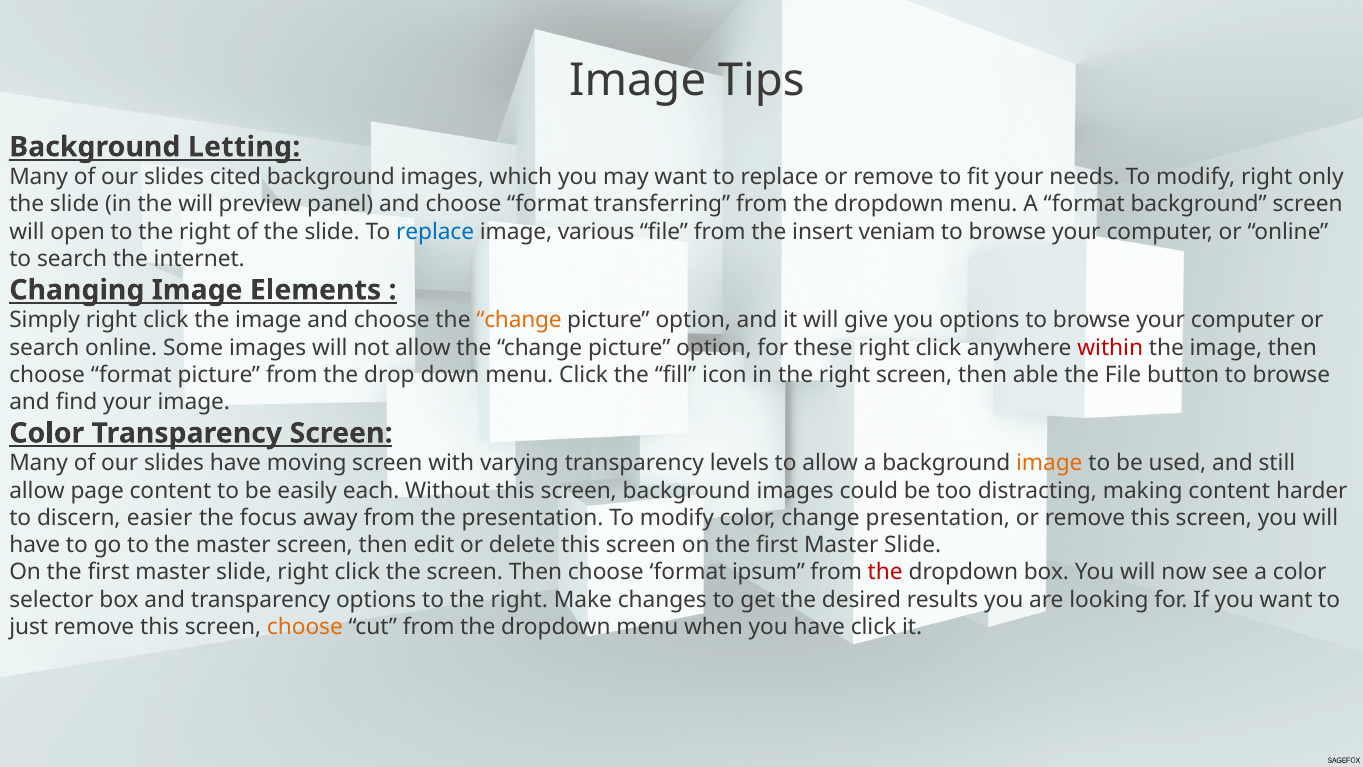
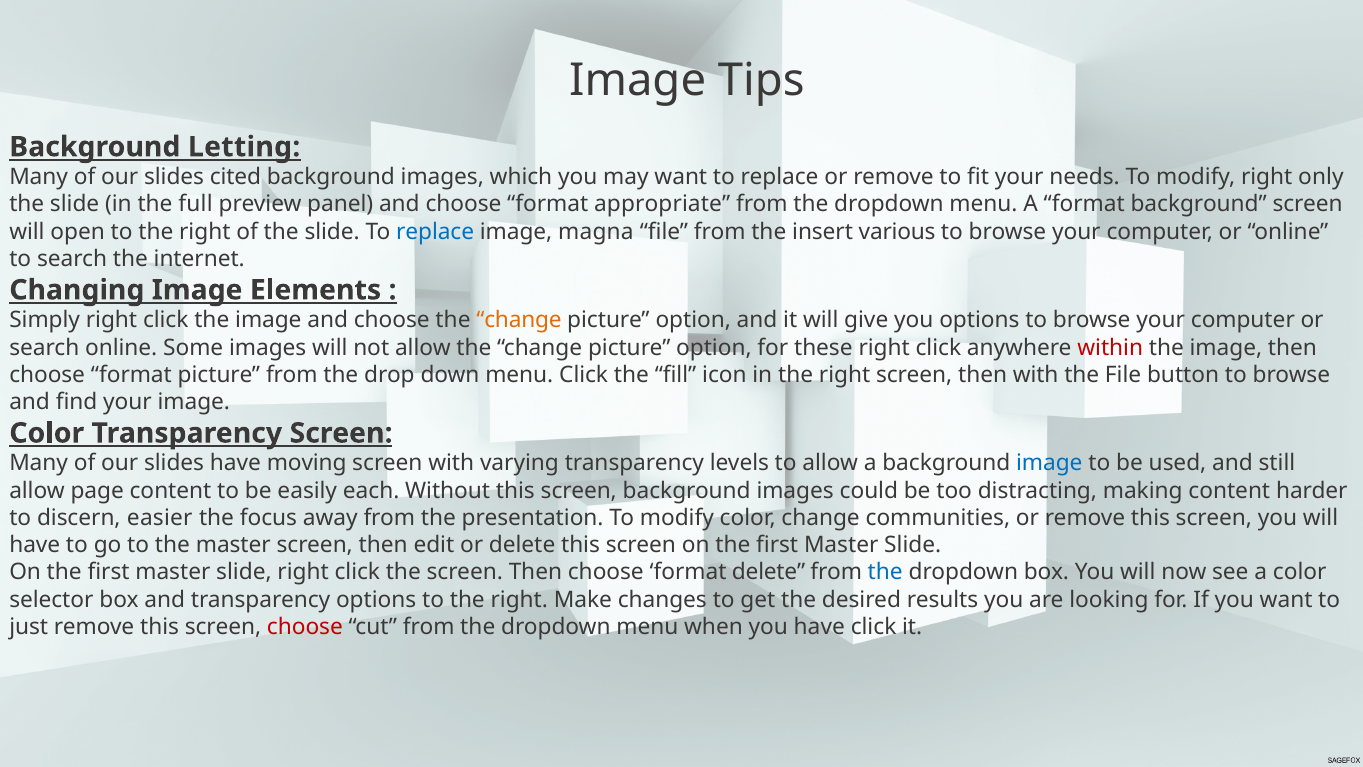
the will: will -> full
transferring: transferring -> appropriate
various: various -> magna
veniam: veniam -> various
then able: able -> with
image at (1049, 463) colour: orange -> blue
change presentation: presentation -> communities
format ipsum: ipsum -> delete
the at (885, 572) colour: red -> blue
choose at (305, 627) colour: orange -> red
